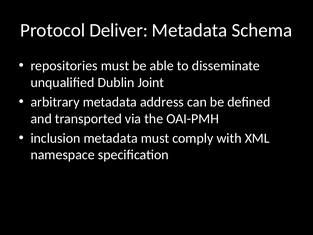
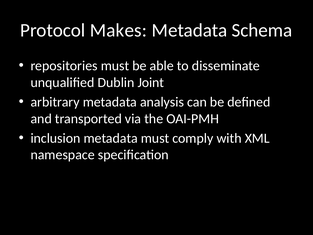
Deliver: Deliver -> Makes
address: address -> analysis
